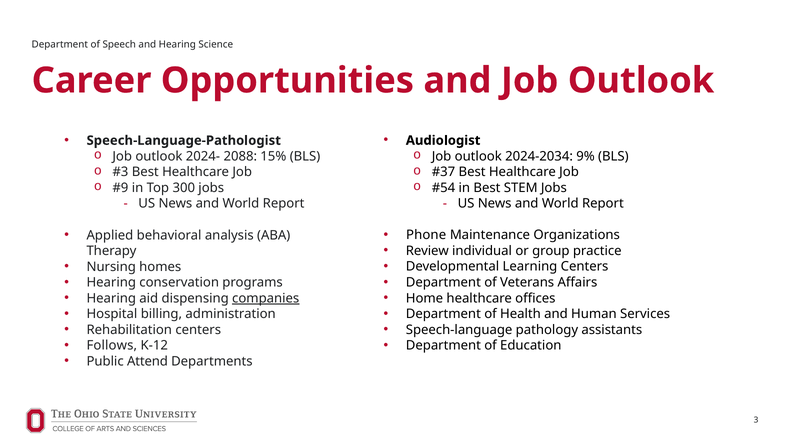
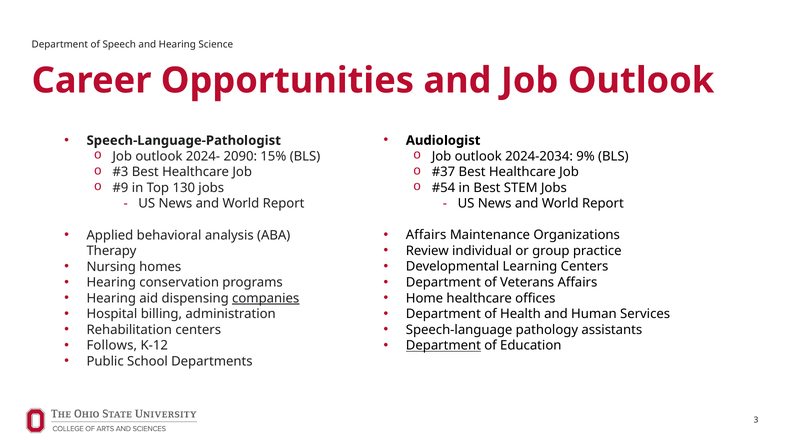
2088: 2088 -> 2090
300: 300 -> 130
Phone at (426, 235): Phone -> Affairs
Department at (443, 346) underline: none -> present
Attend: Attend -> School
